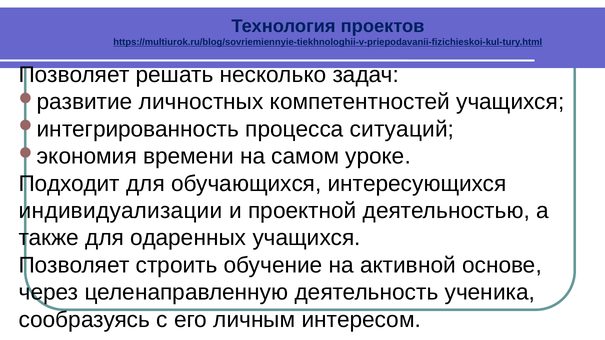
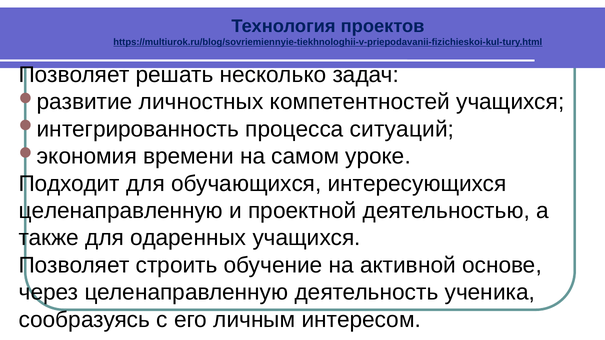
индивидуализации at (121, 211): индивидуализации -> целенаправленную
